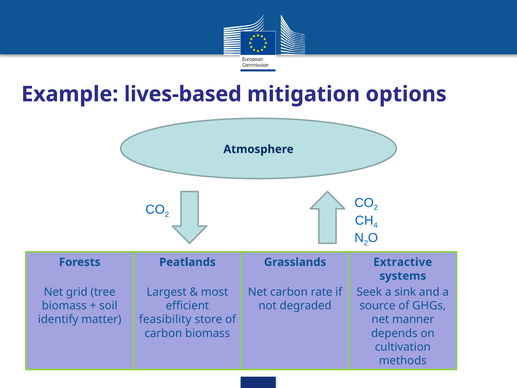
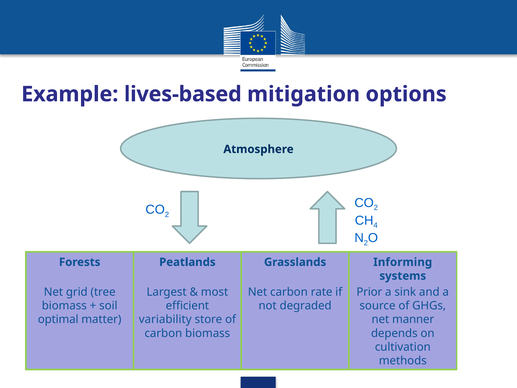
Extractive: Extractive -> Informing
Seek: Seek -> Prior
identify: identify -> optimal
feasibility: feasibility -> variability
